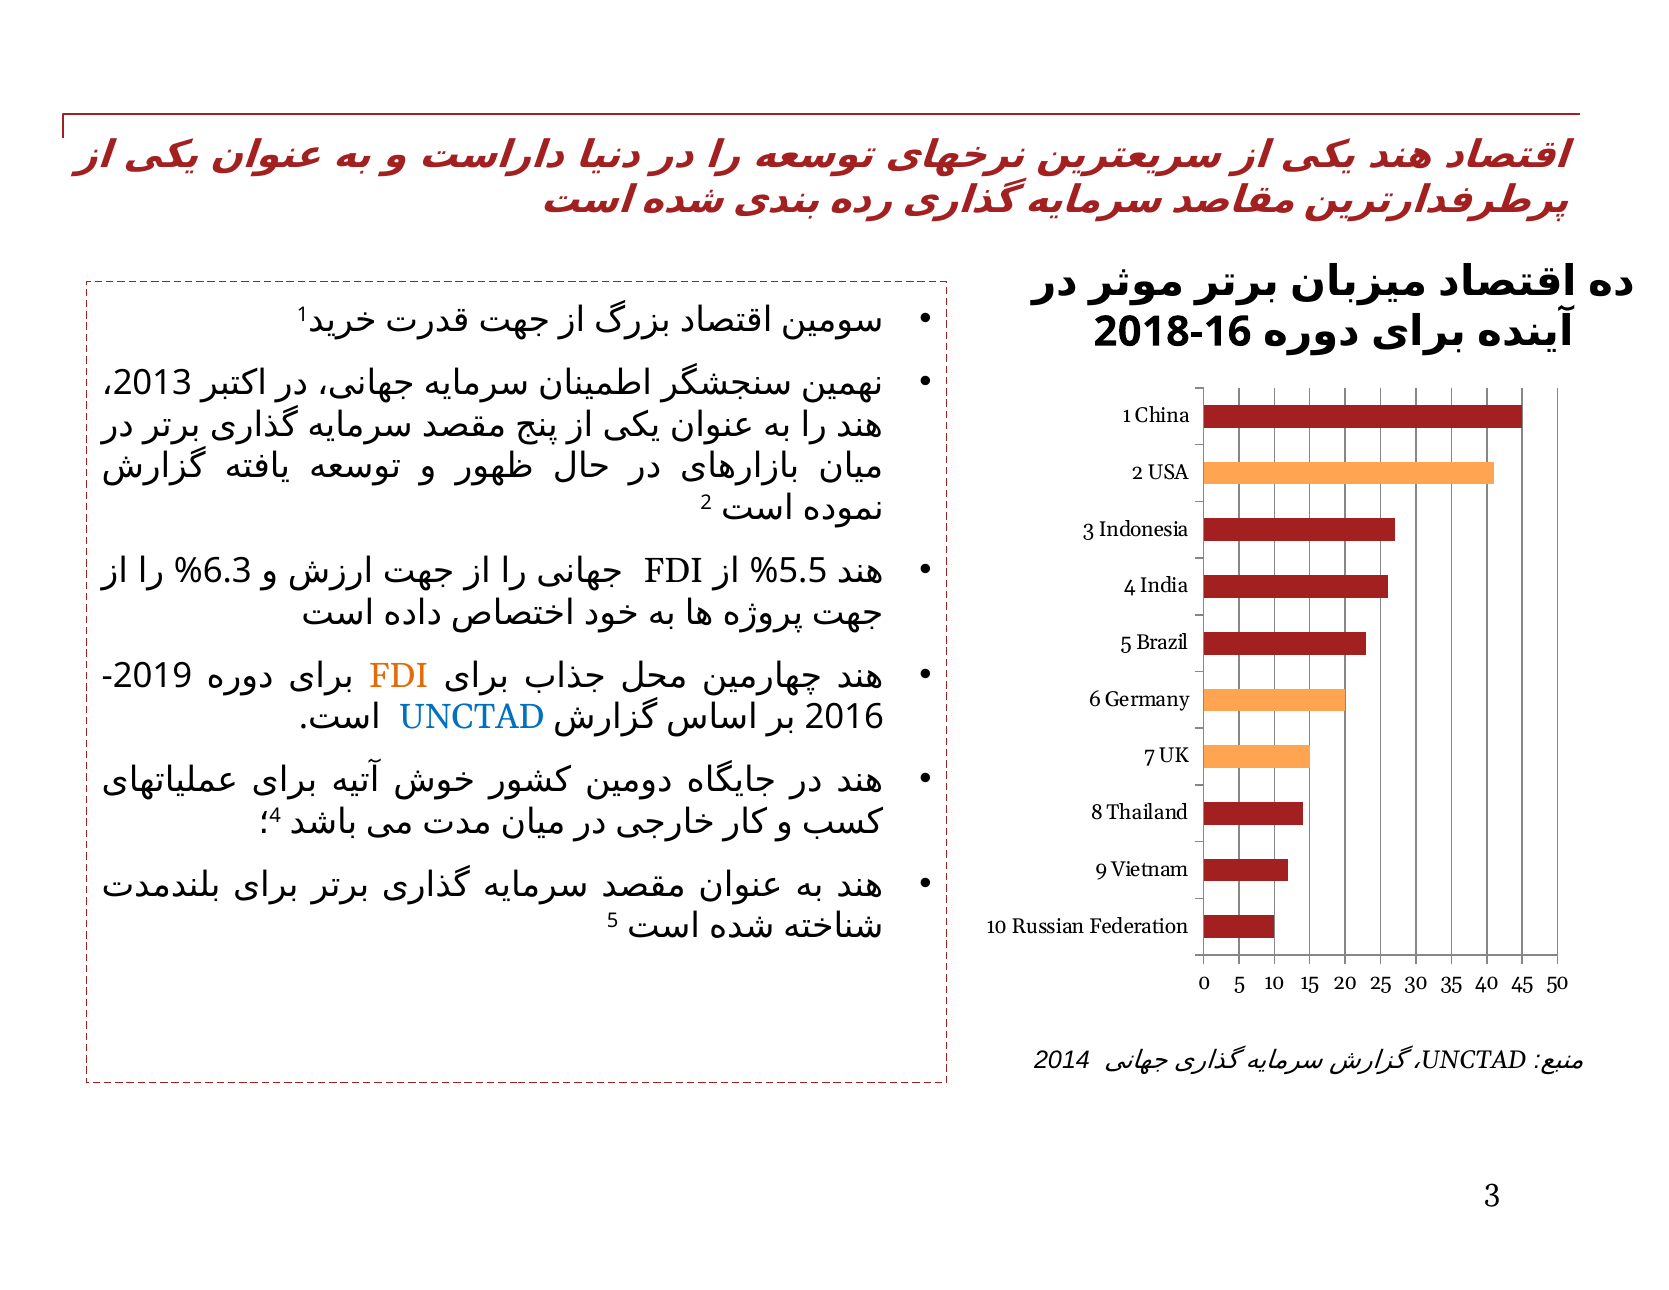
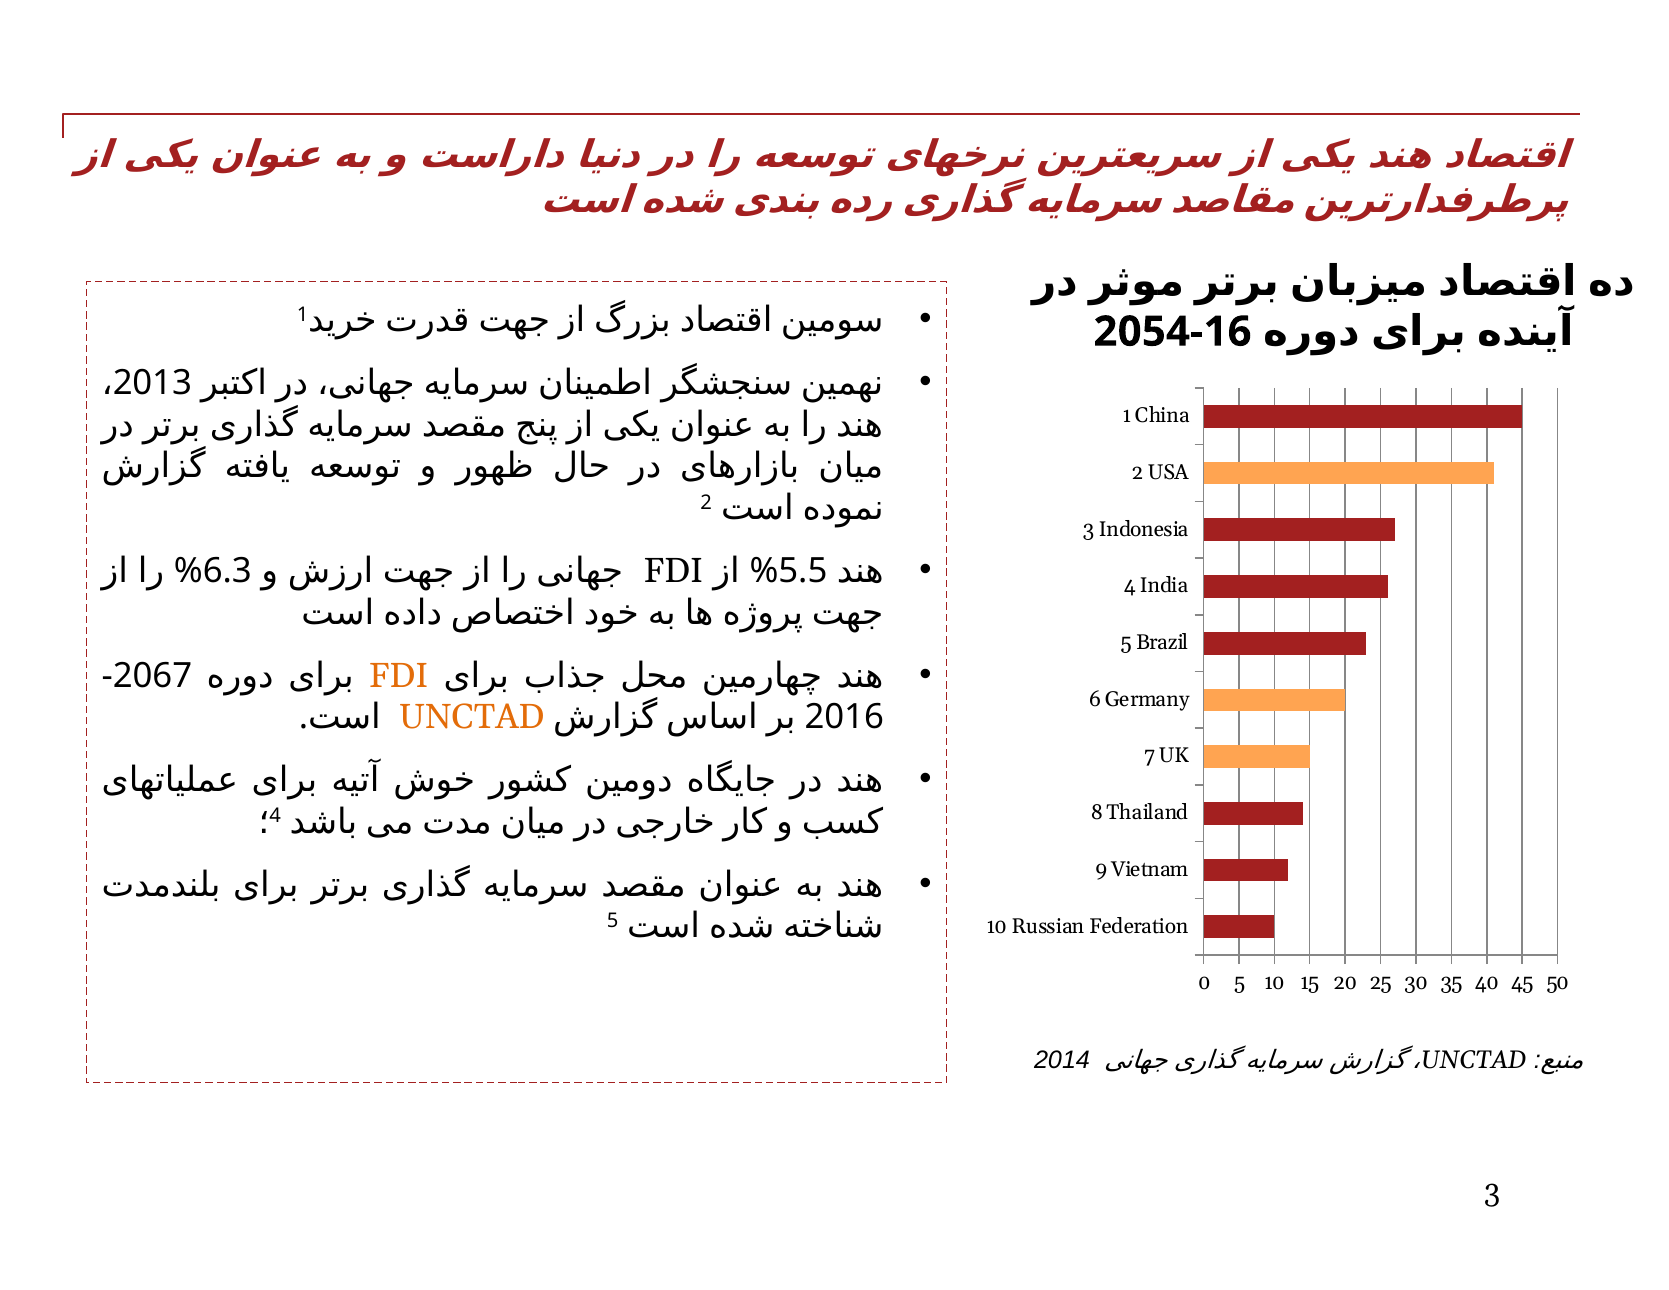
2018: 2018 -> 2054
2019: 2019 -> 2067
UNCTAD at (472, 717) colour: blue -> orange
